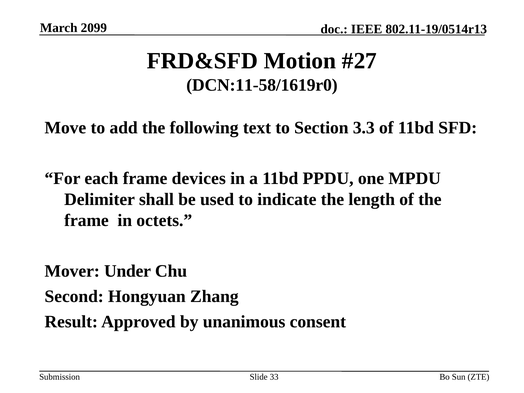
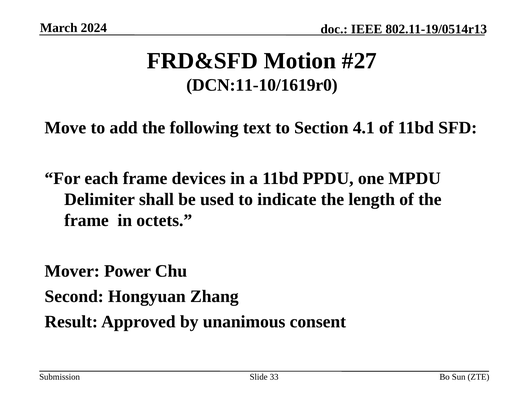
2099: 2099 -> 2024
DCN:11-58/1619r0: DCN:11-58/1619r0 -> DCN:11-10/1619r0
3.3: 3.3 -> 4.1
Under: Under -> Power
